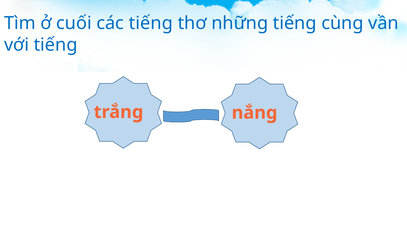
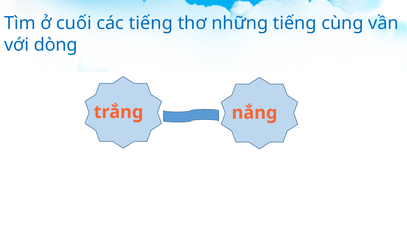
với tiếng: tiếng -> dòng
